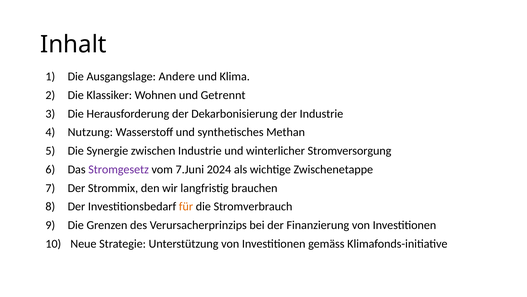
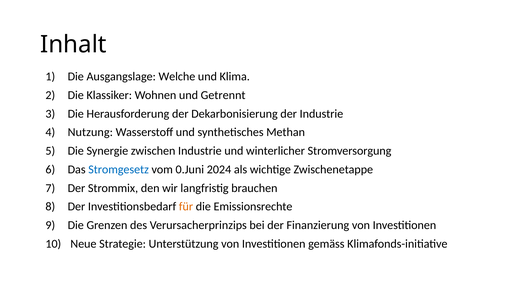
Andere: Andere -> Welche
Stromgesetz colour: purple -> blue
7.Juni: 7.Juni -> 0.Juni
Stromverbrauch: Stromverbrauch -> Emissionsrechte
